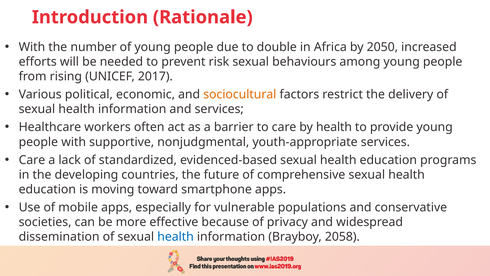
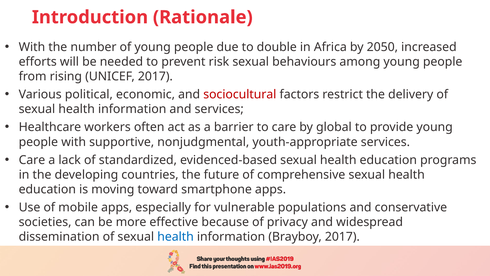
sociocultural colour: orange -> red
by health: health -> global
Brayboy 2058: 2058 -> 2017
